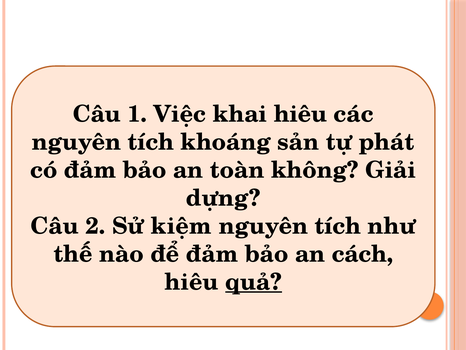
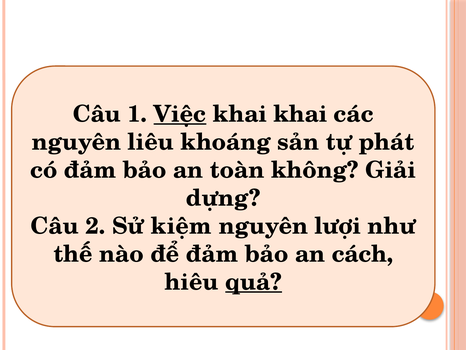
Việc underline: none -> present
khai hiêu: hiêu -> khai
tích at (151, 142): tích -> liêu
tích at (338, 226): tích -> lượi
